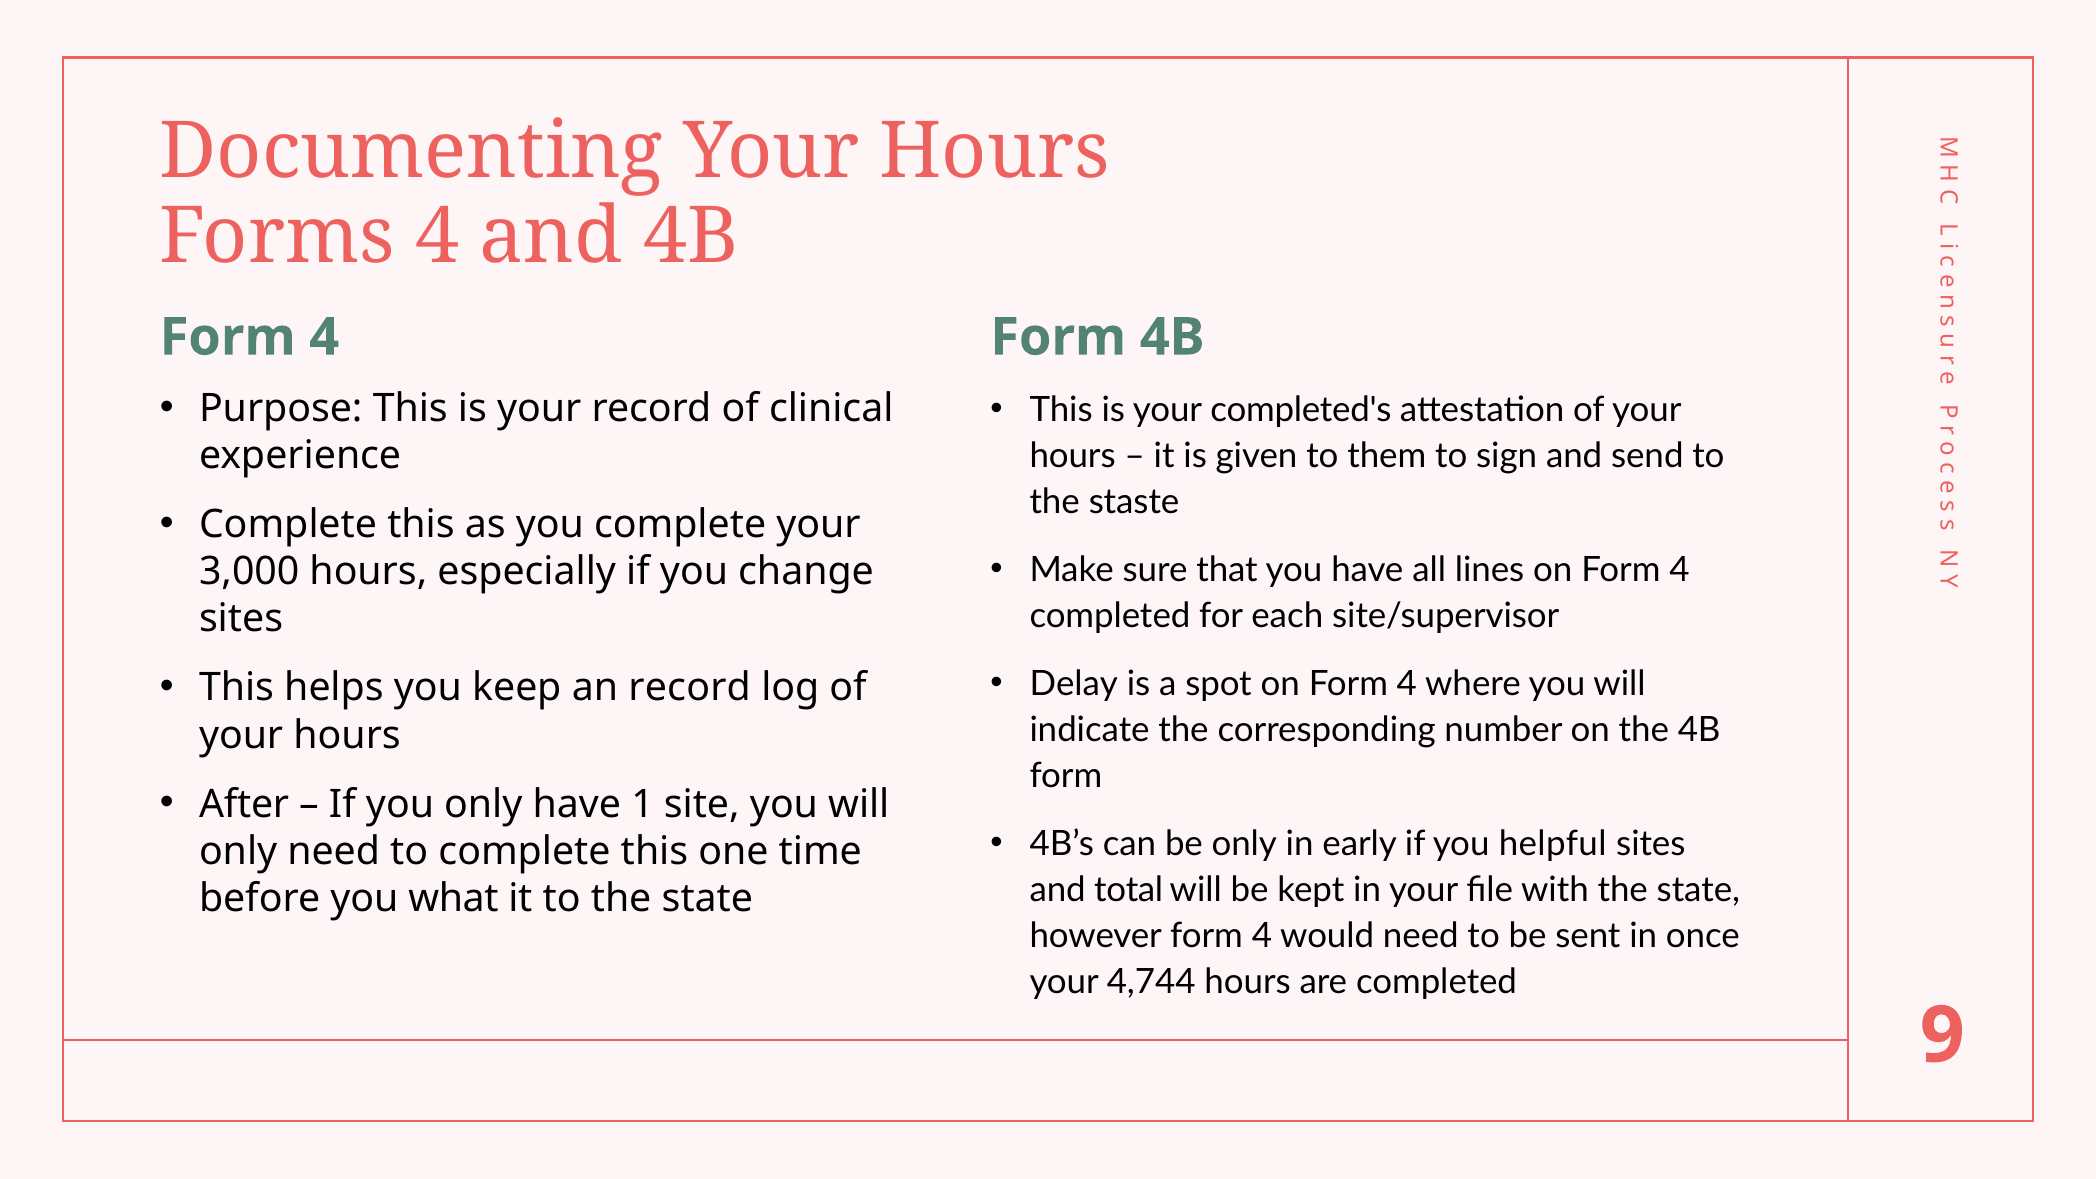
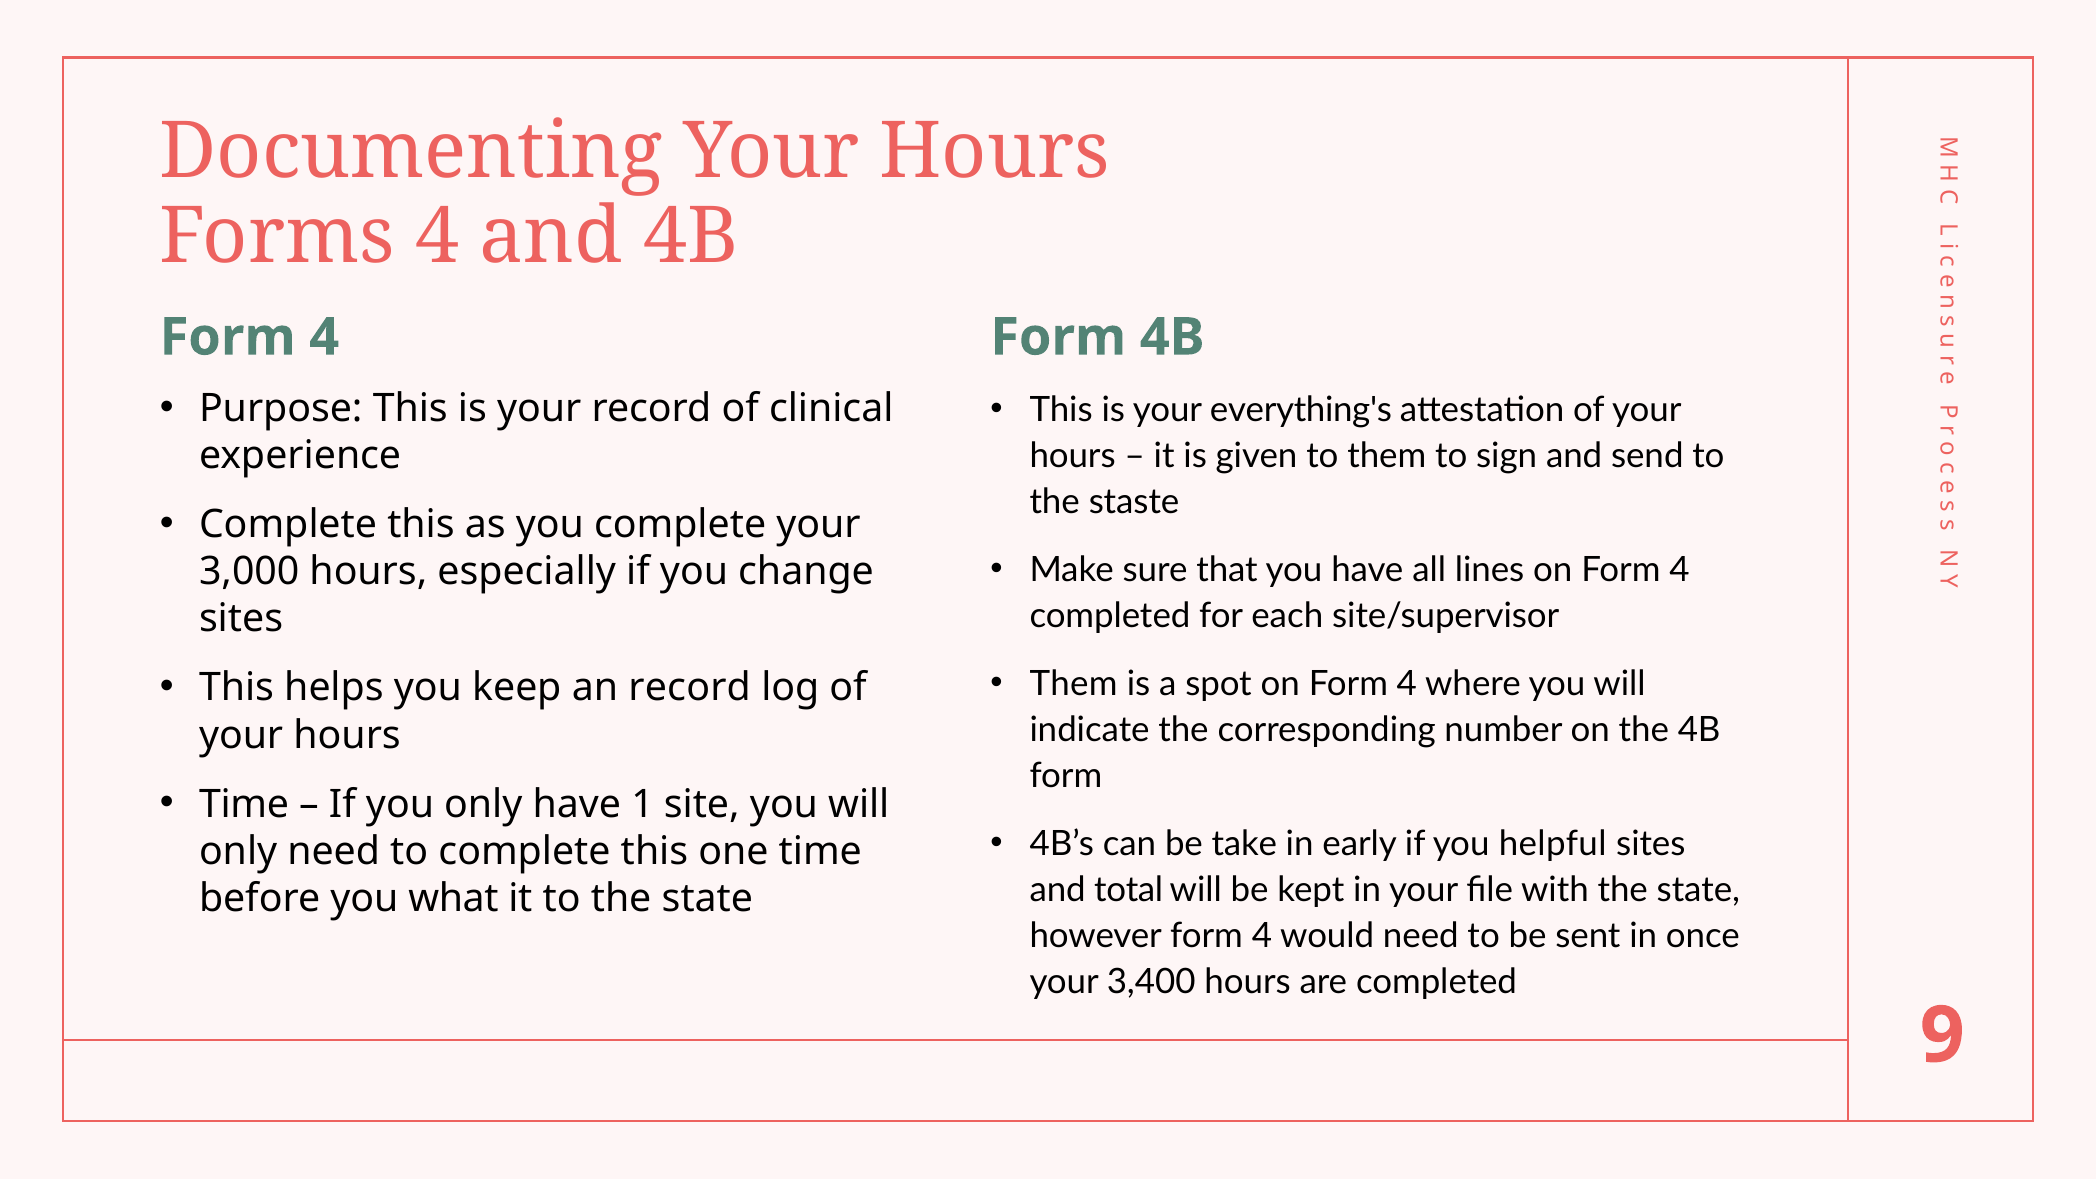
completed's: completed's -> everything's
Delay at (1074, 684): Delay -> Them
After at (244, 804): After -> Time
be only: only -> take
4,744: 4,744 -> 3,400
